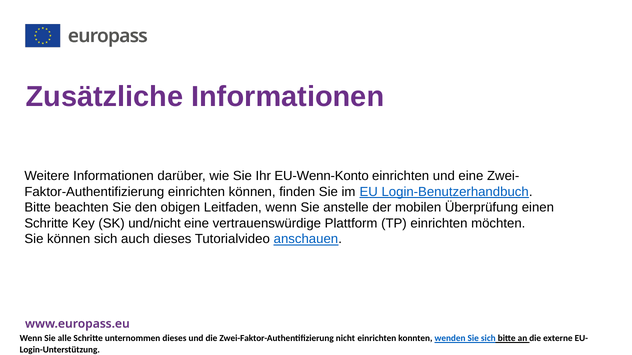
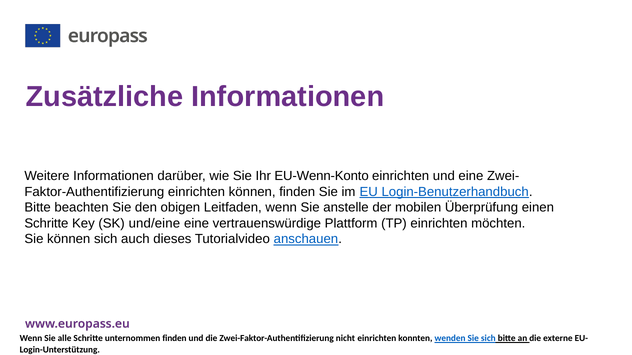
und/nicht: und/nicht -> und/eine
unternommen dieses: dieses -> finden
